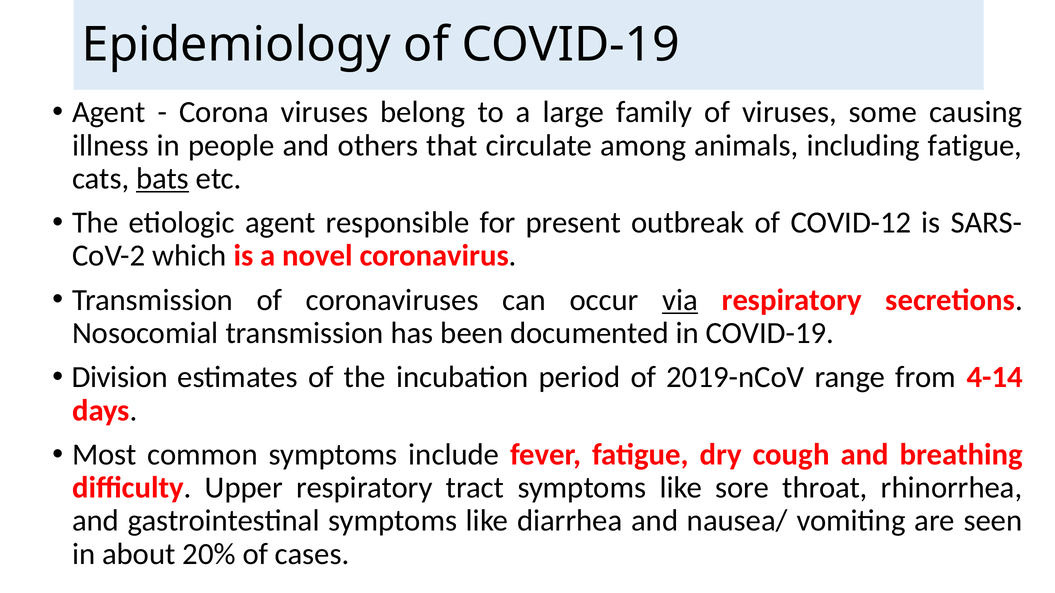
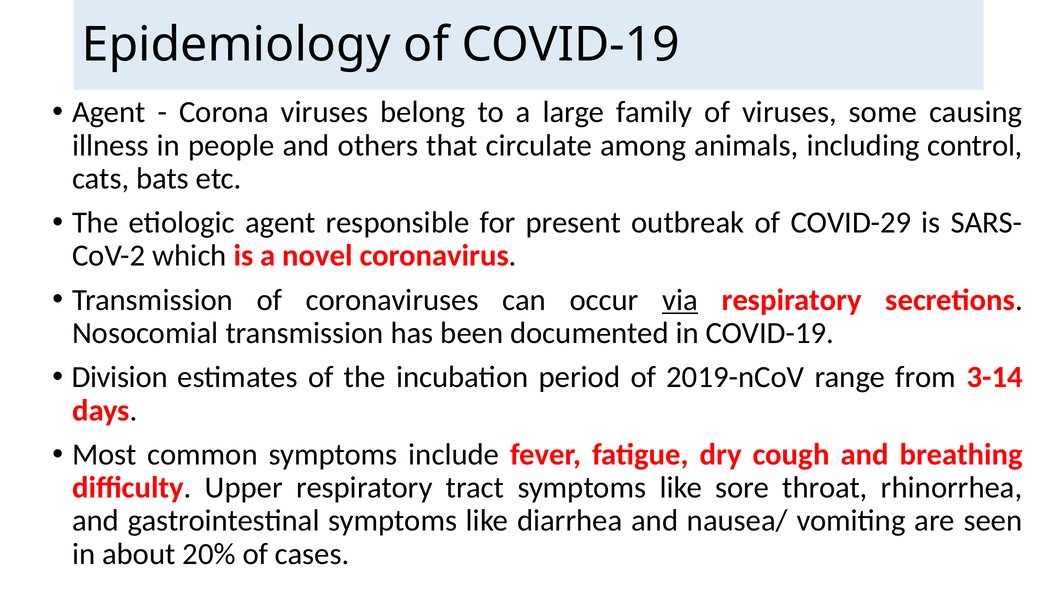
including fatigue: fatigue -> control
bats underline: present -> none
COVID-12: COVID-12 -> COVID-29
4-14: 4-14 -> 3-14
